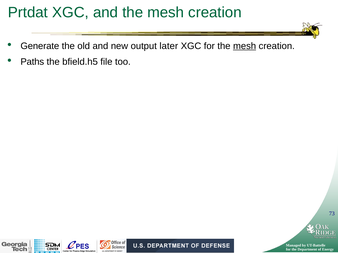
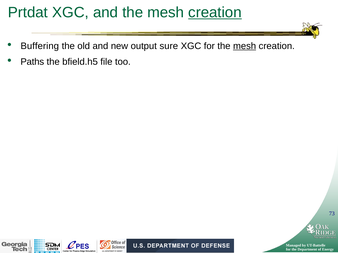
creation at (215, 12) underline: none -> present
Generate: Generate -> Buffering
later: later -> sure
